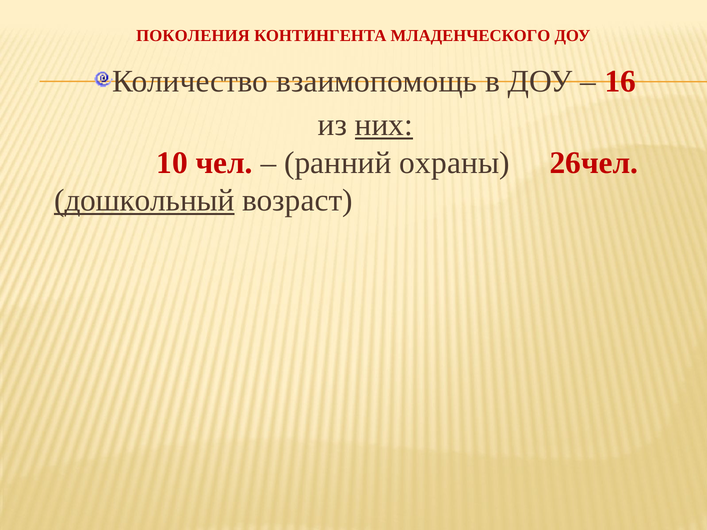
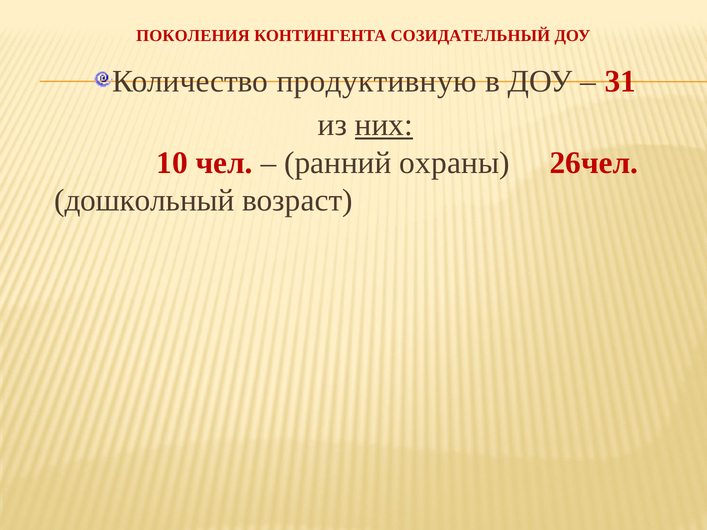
МЛАДЕНЧЕСКОГО: МЛАДЕНЧЕСКОГО -> СОЗИДАТЕЛЬНЫЙ
взаимопомощь: взаимопомощь -> продуктивную
16: 16 -> 31
дошкольный underline: present -> none
